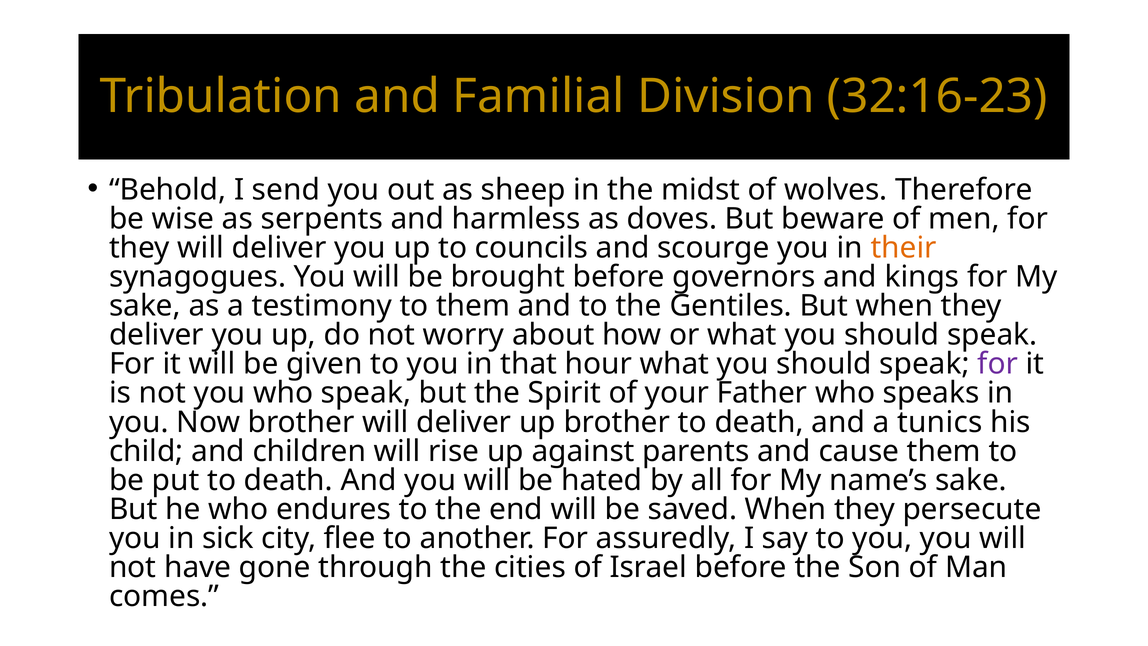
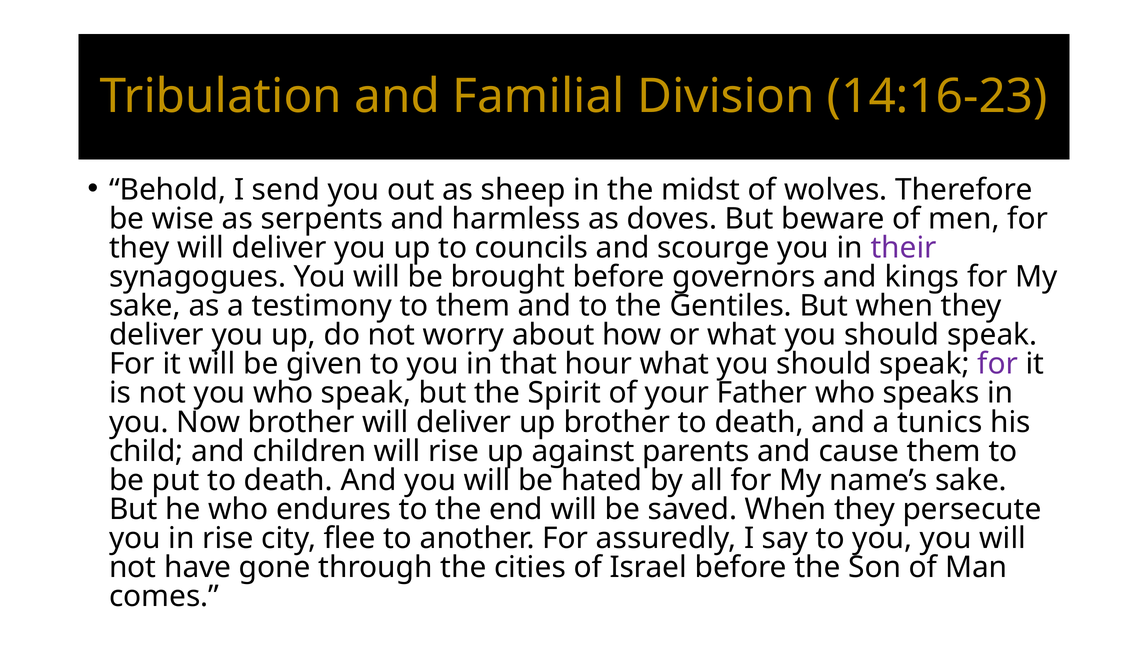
32:16-23: 32:16-23 -> 14:16-23
their colour: orange -> purple
in sick: sick -> rise
